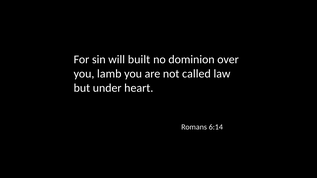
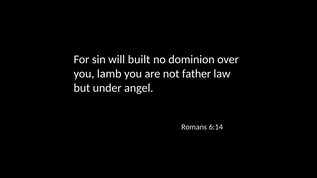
called: called -> father
heart: heart -> angel
